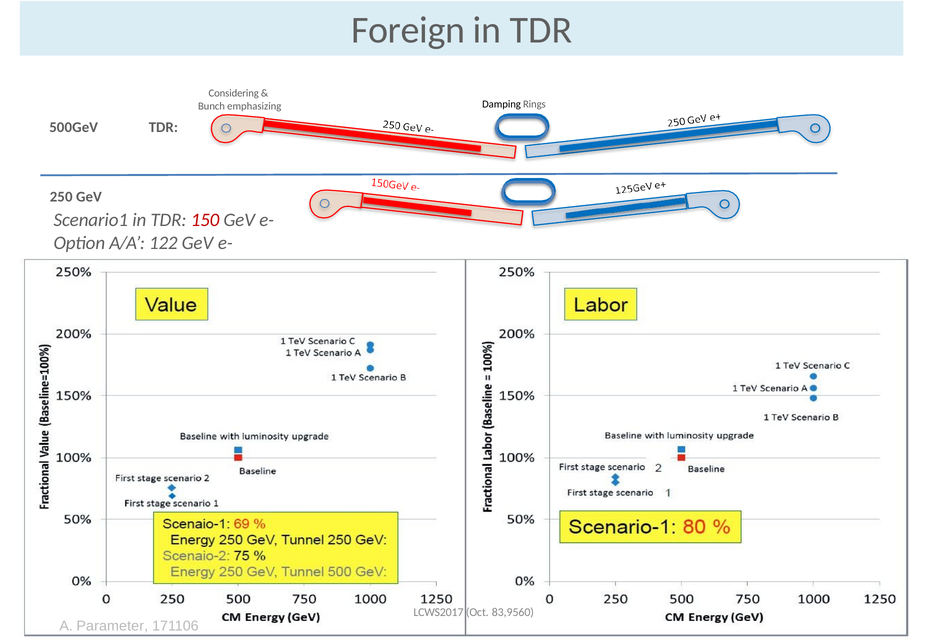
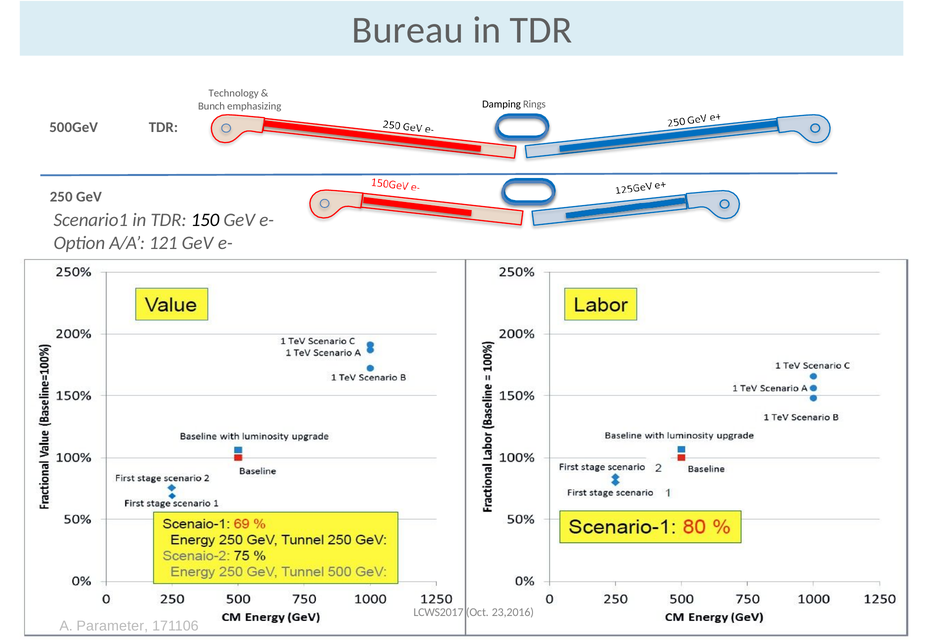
Foreign: Foreign -> Bureau
Considering: Considering -> Technology
150 colour: red -> black
122: 122 -> 121
83,9560: 83,9560 -> 23,2016
